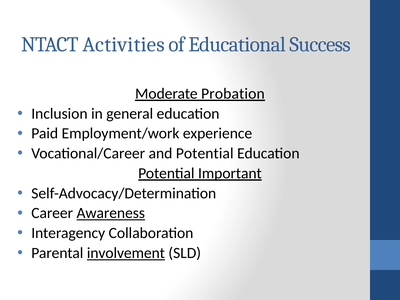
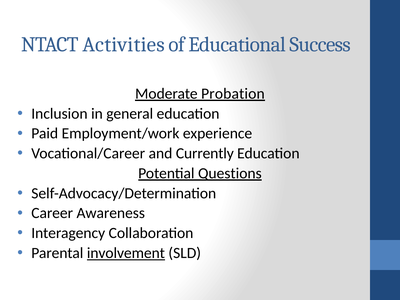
and Potential: Potential -> Currently
Important: Important -> Questions
Awareness underline: present -> none
